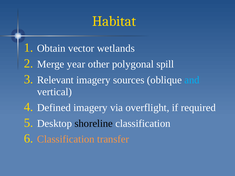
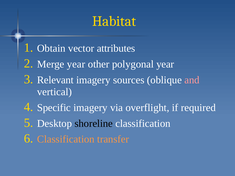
wetlands: wetlands -> attributes
polygonal spill: spill -> year
and colour: light blue -> pink
Defined: Defined -> Specific
